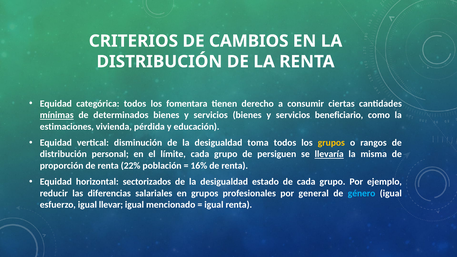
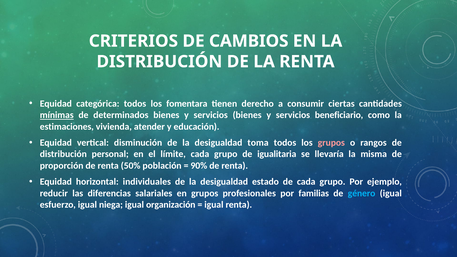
pérdida: pérdida -> atender
grupos at (331, 143) colour: yellow -> pink
persiguen: persiguen -> igualitaria
llevaría underline: present -> none
22%: 22% -> 50%
16%: 16% -> 90%
sectorizados: sectorizados -> individuales
general: general -> familias
llevar: llevar -> niega
mencionado: mencionado -> organización
